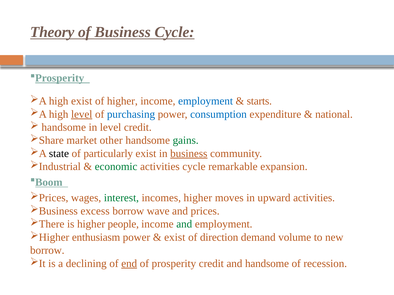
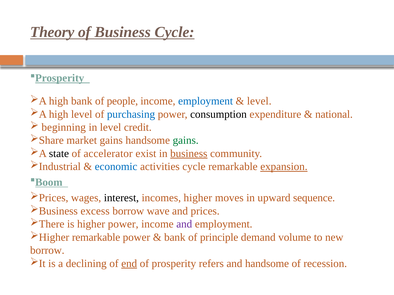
high exist: exist -> bank
of higher: higher -> people
starts at (259, 101): starts -> level
level at (82, 114) underline: present -> none
consumption colour: blue -> black
handsome at (64, 127): handsome -> beginning
market other: other -> gains
particularly: particularly -> accelerator
economic colour: green -> blue
expansion underline: none -> present
interest colour: green -> black
upward activities: activities -> sequence
higher people: people -> power
and at (184, 225) colour: green -> purple
enthusiasm at (96, 238): enthusiasm -> remarkable
exist at (175, 238): exist -> bank
direction: direction -> principle
prosperity credit: credit -> refers
